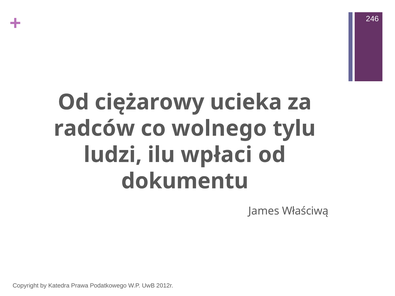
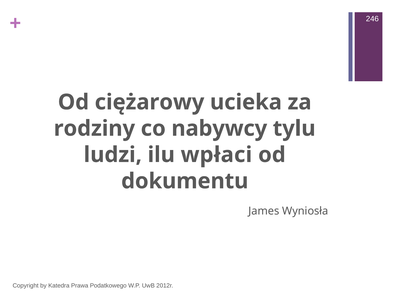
radców: radców -> rodziny
wolnego: wolnego -> nabywcy
Właściwą: Właściwą -> Wyniosła
